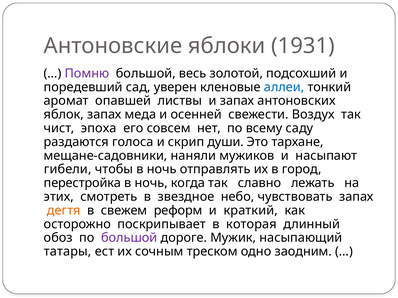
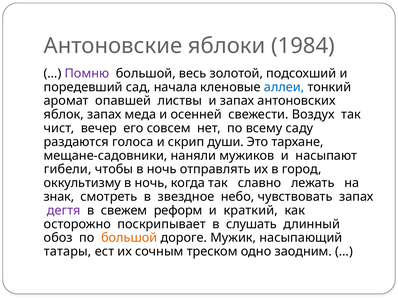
1931: 1931 -> 1984
уверен: уверен -> начала
эпоха: эпоха -> вечер
перестройка: перестройка -> оккультизму
этих: этих -> знак
дегтя colour: orange -> purple
которая: которая -> слушать
большой at (129, 238) colour: purple -> orange
